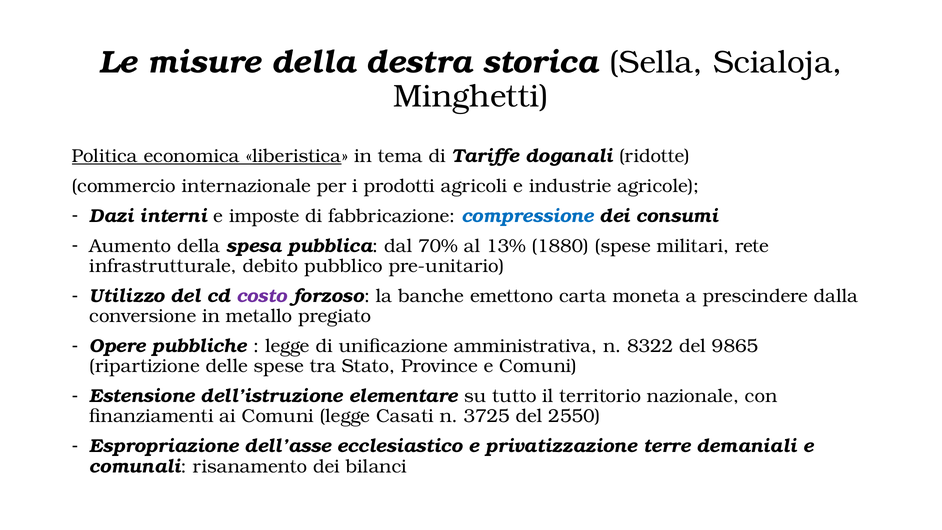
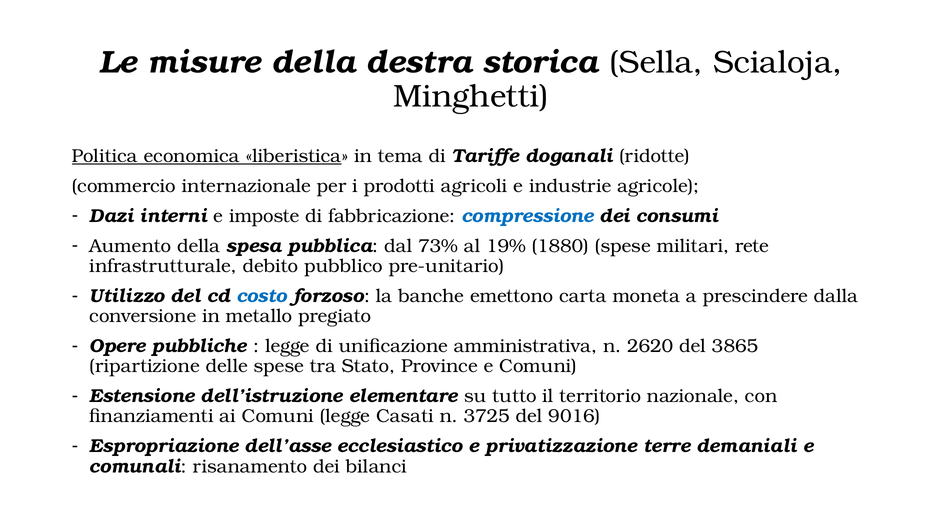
70%: 70% -> 73%
13%: 13% -> 19%
costo colour: purple -> blue
8322: 8322 -> 2620
9865: 9865 -> 3865
2550: 2550 -> 9016
